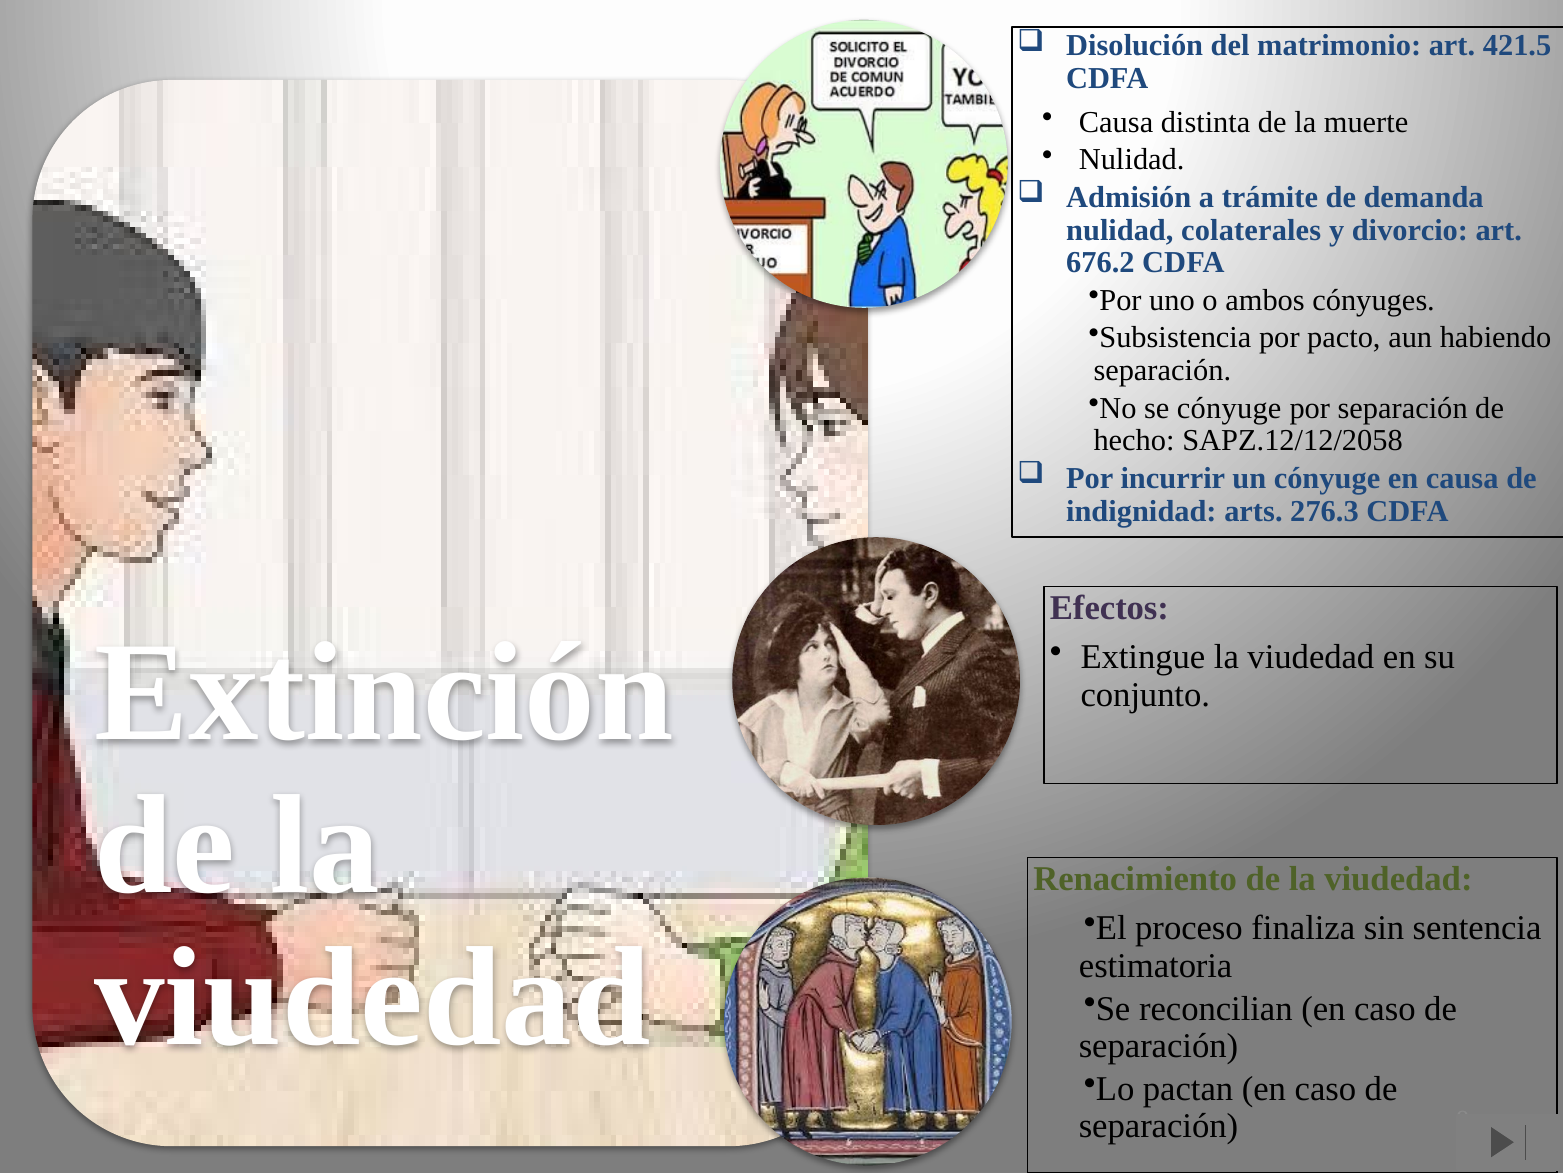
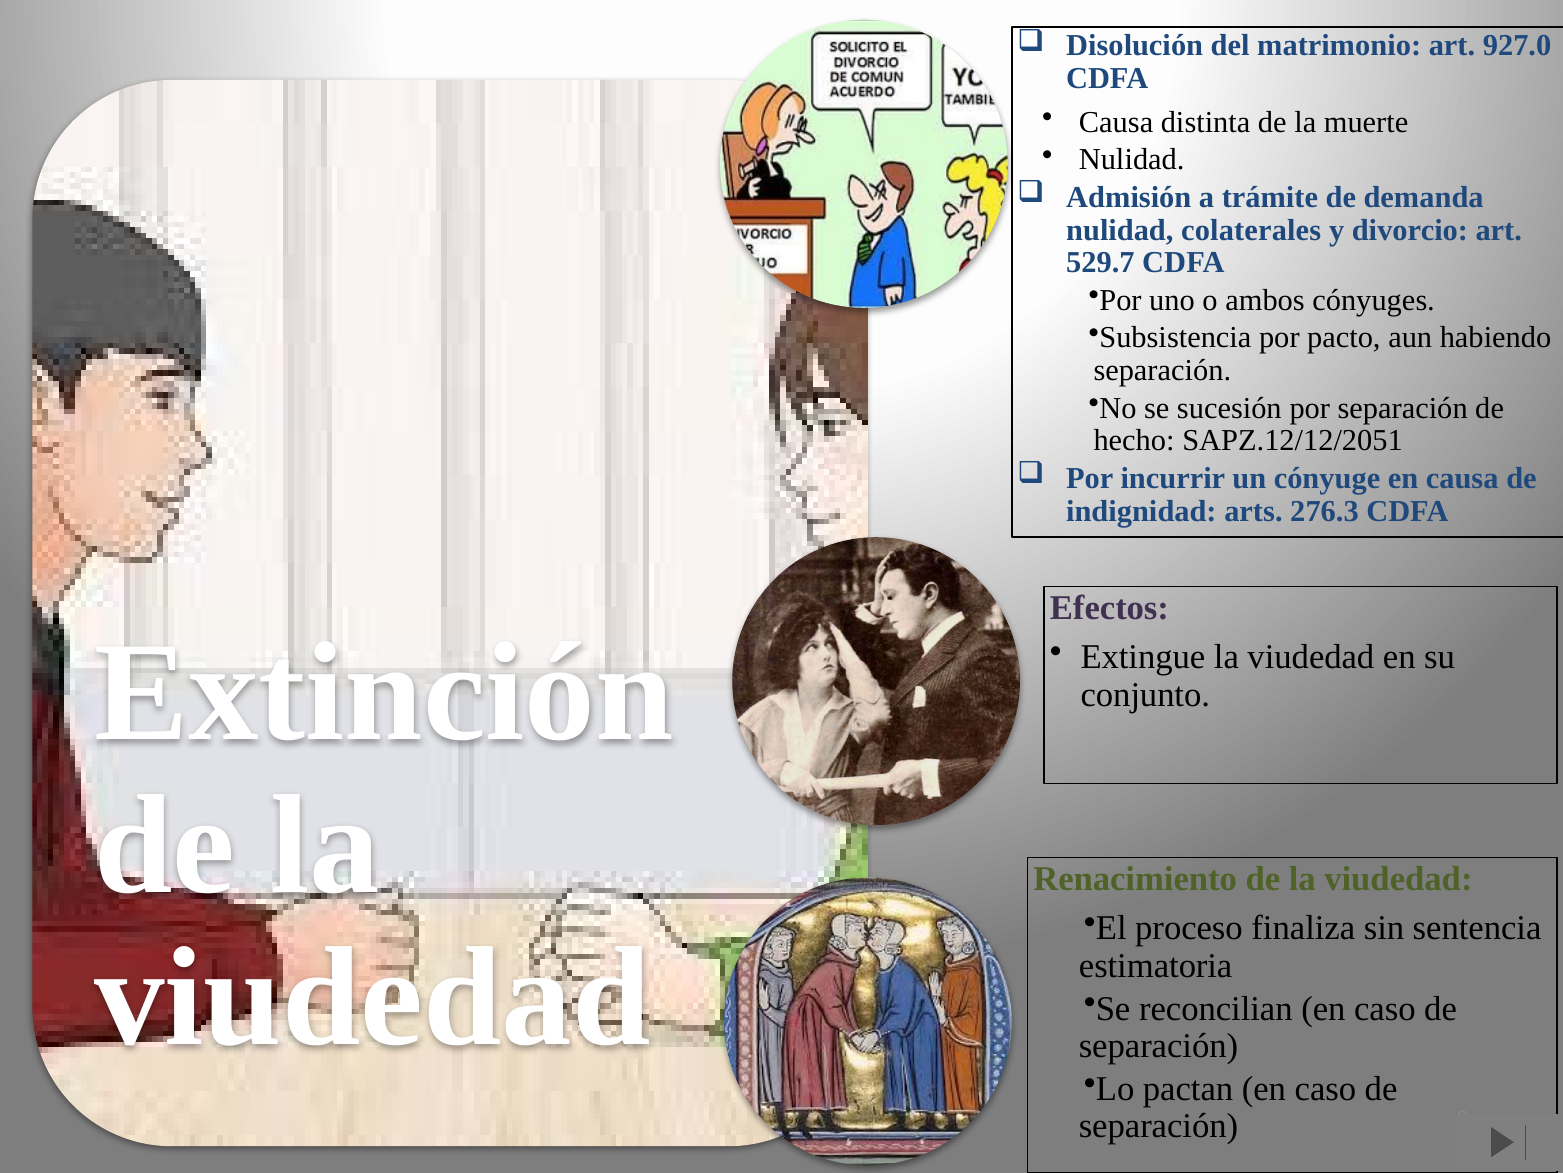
421.5: 421.5 -> 927.0
676.2: 676.2 -> 529.7
se cónyuge: cónyuge -> sucesión
SAPZ.12/12/2058: SAPZ.12/12/2058 -> SAPZ.12/12/2051
